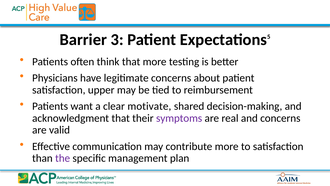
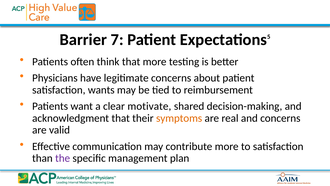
3: 3 -> 7
upper: upper -> wants
symptoms colour: purple -> orange
